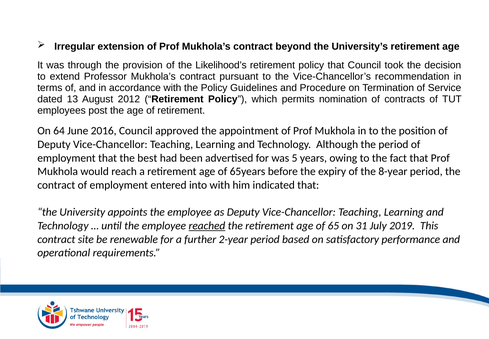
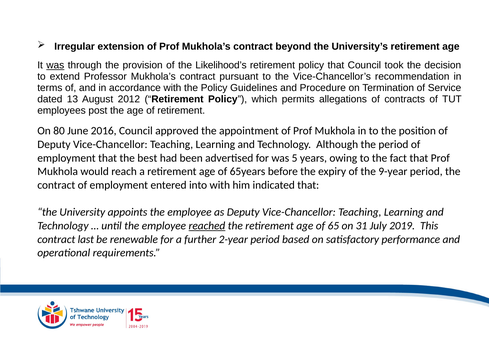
was at (55, 65) underline: none -> present
nomination: nomination -> allegations
64: 64 -> 80
8-year: 8-year -> 9-year
site: site -> last
